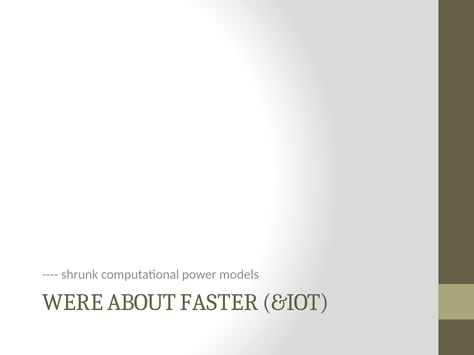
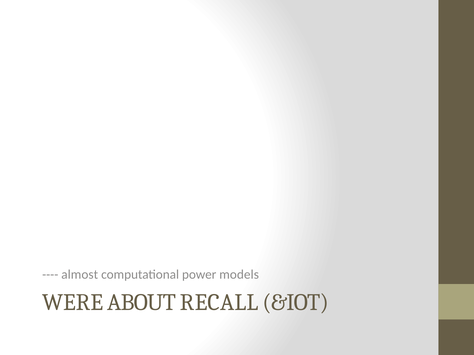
shrunk: shrunk -> almost
FASTER: FASTER -> RECALL
